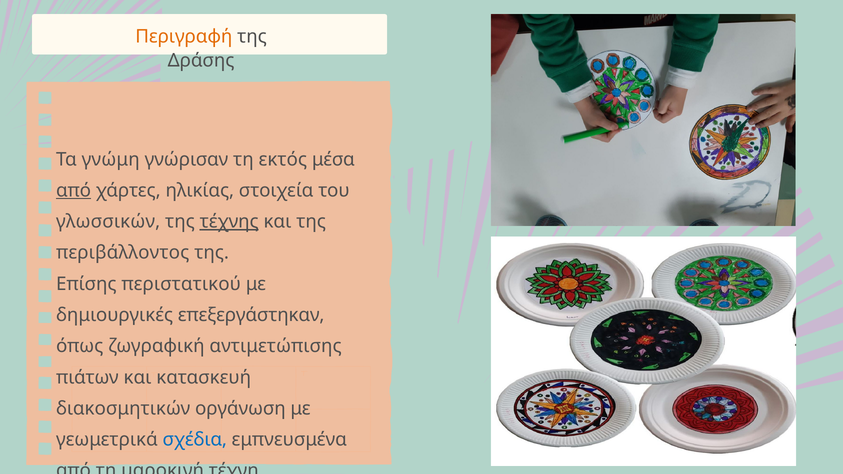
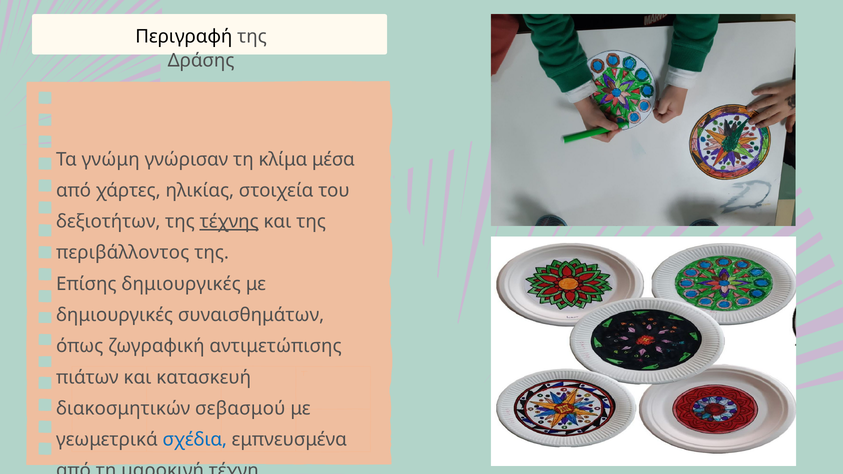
Περιγραφή colour: orange -> black
εκτός: εκτός -> κλίμα
από at (74, 191) underline: present -> none
γλωσσικών: γλωσσικών -> δεξιοτήτων
Επίσης περιστατικού: περιστατικού -> δημιουργικές
επεξεργάστηκαν: επεξεργάστηκαν -> συναισθημάτων
οργάνωση: οργάνωση -> σεβασμού
